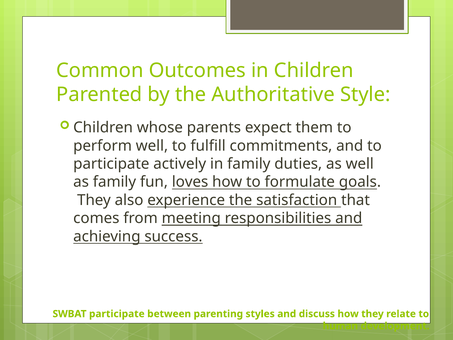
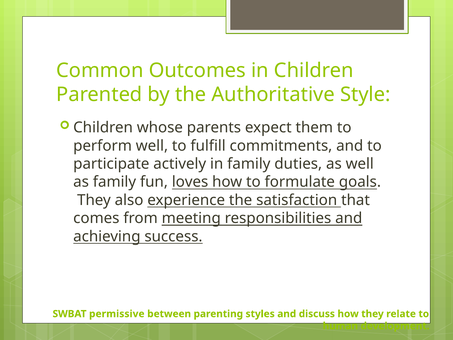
SWBAT participate: participate -> permissive
